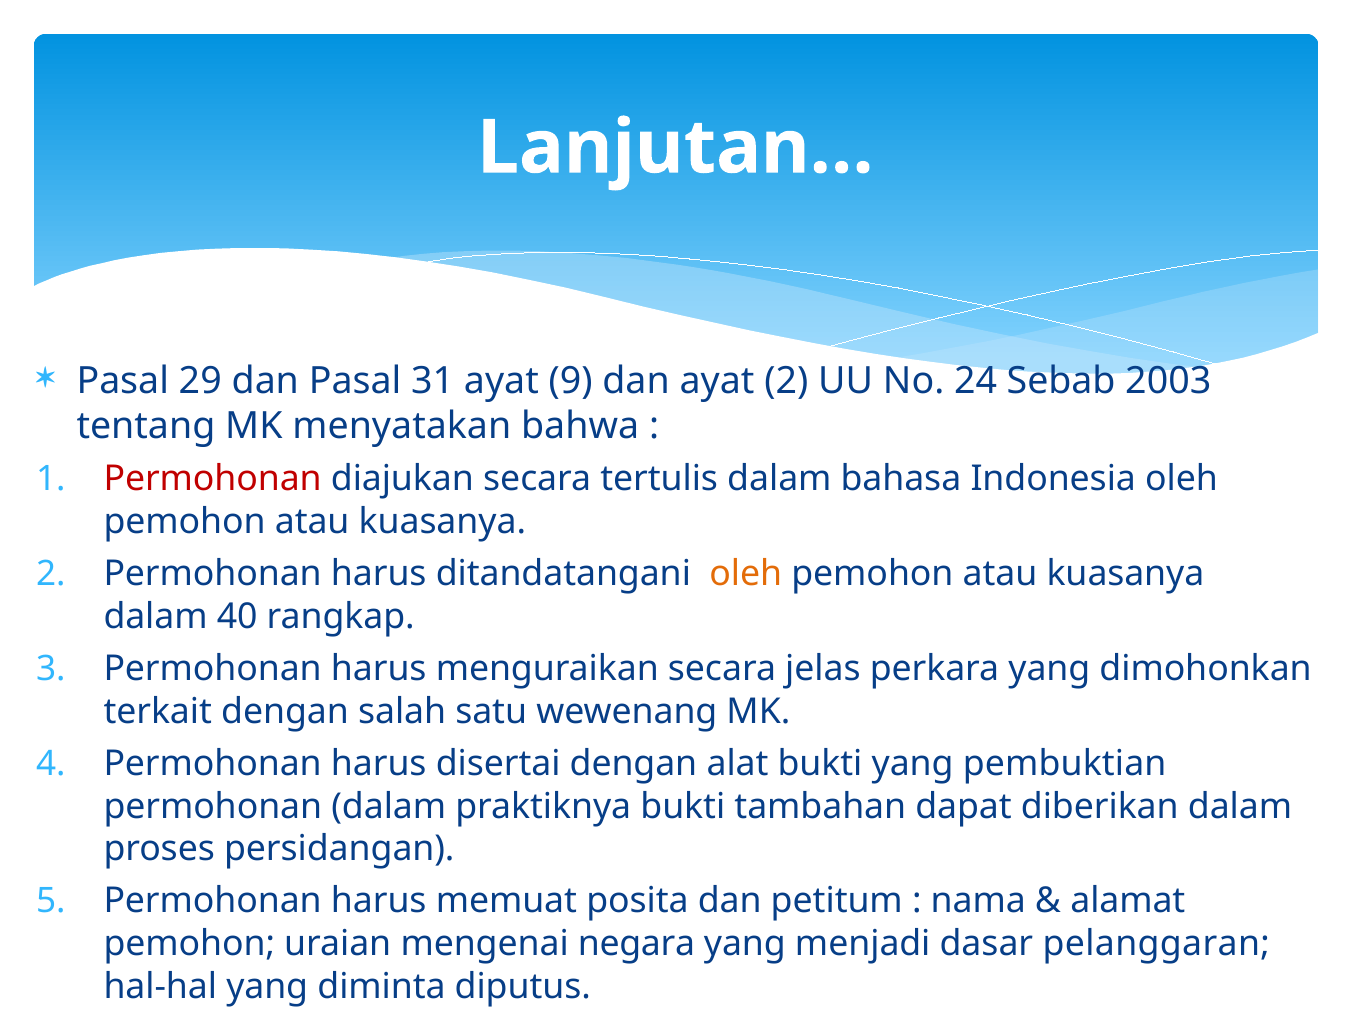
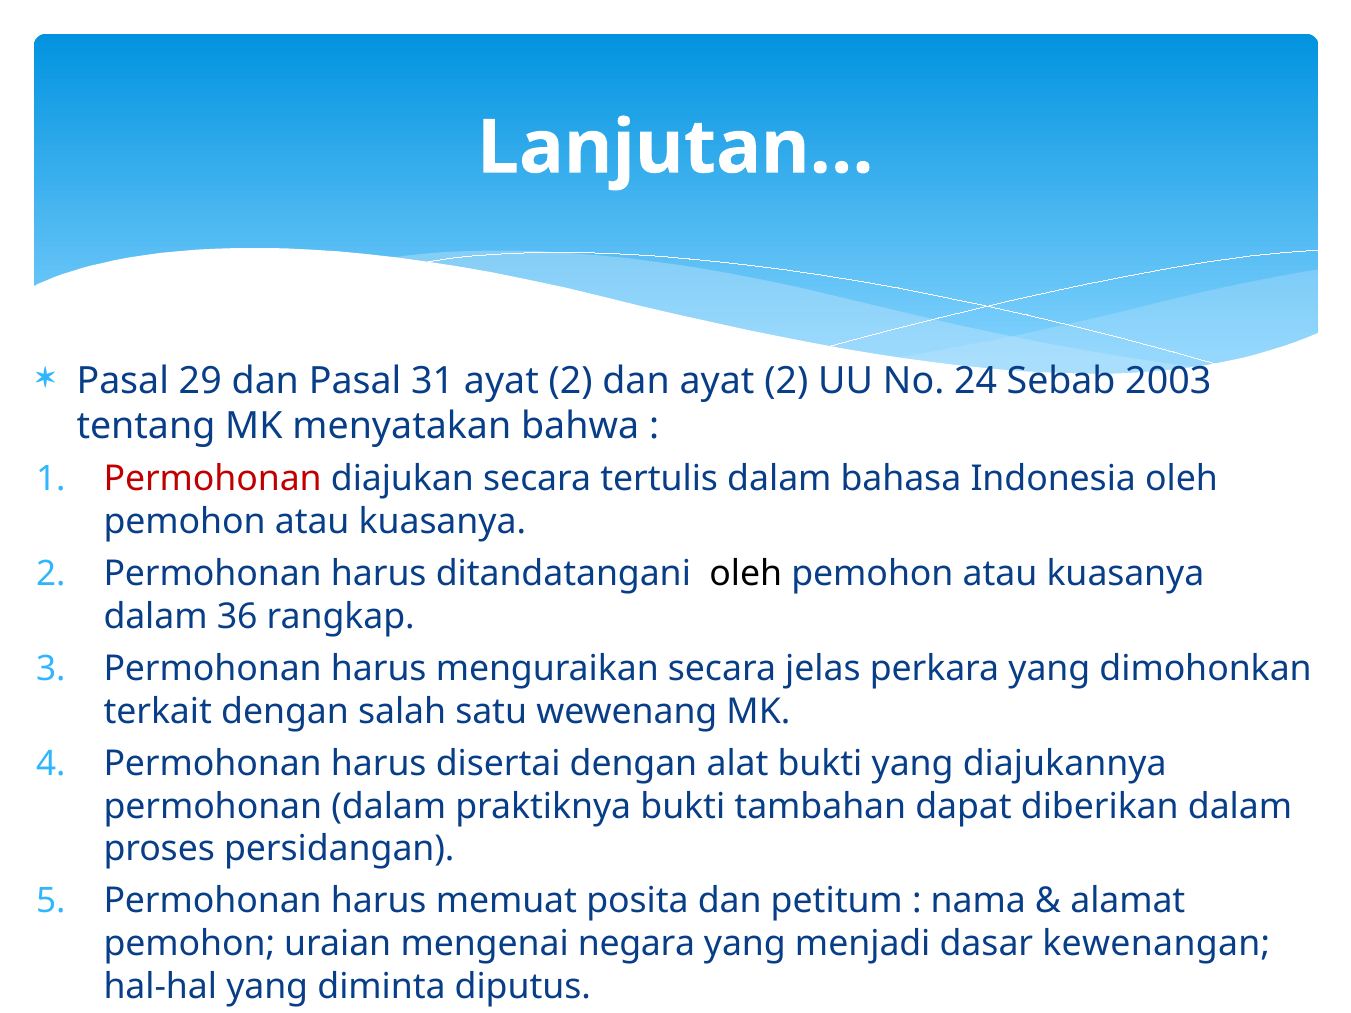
31 ayat 9: 9 -> 2
oleh at (746, 574) colour: orange -> black
40: 40 -> 36
pembuktian: pembuktian -> diajukannya
pelanggaran: pelanggaran -> kewenangan
